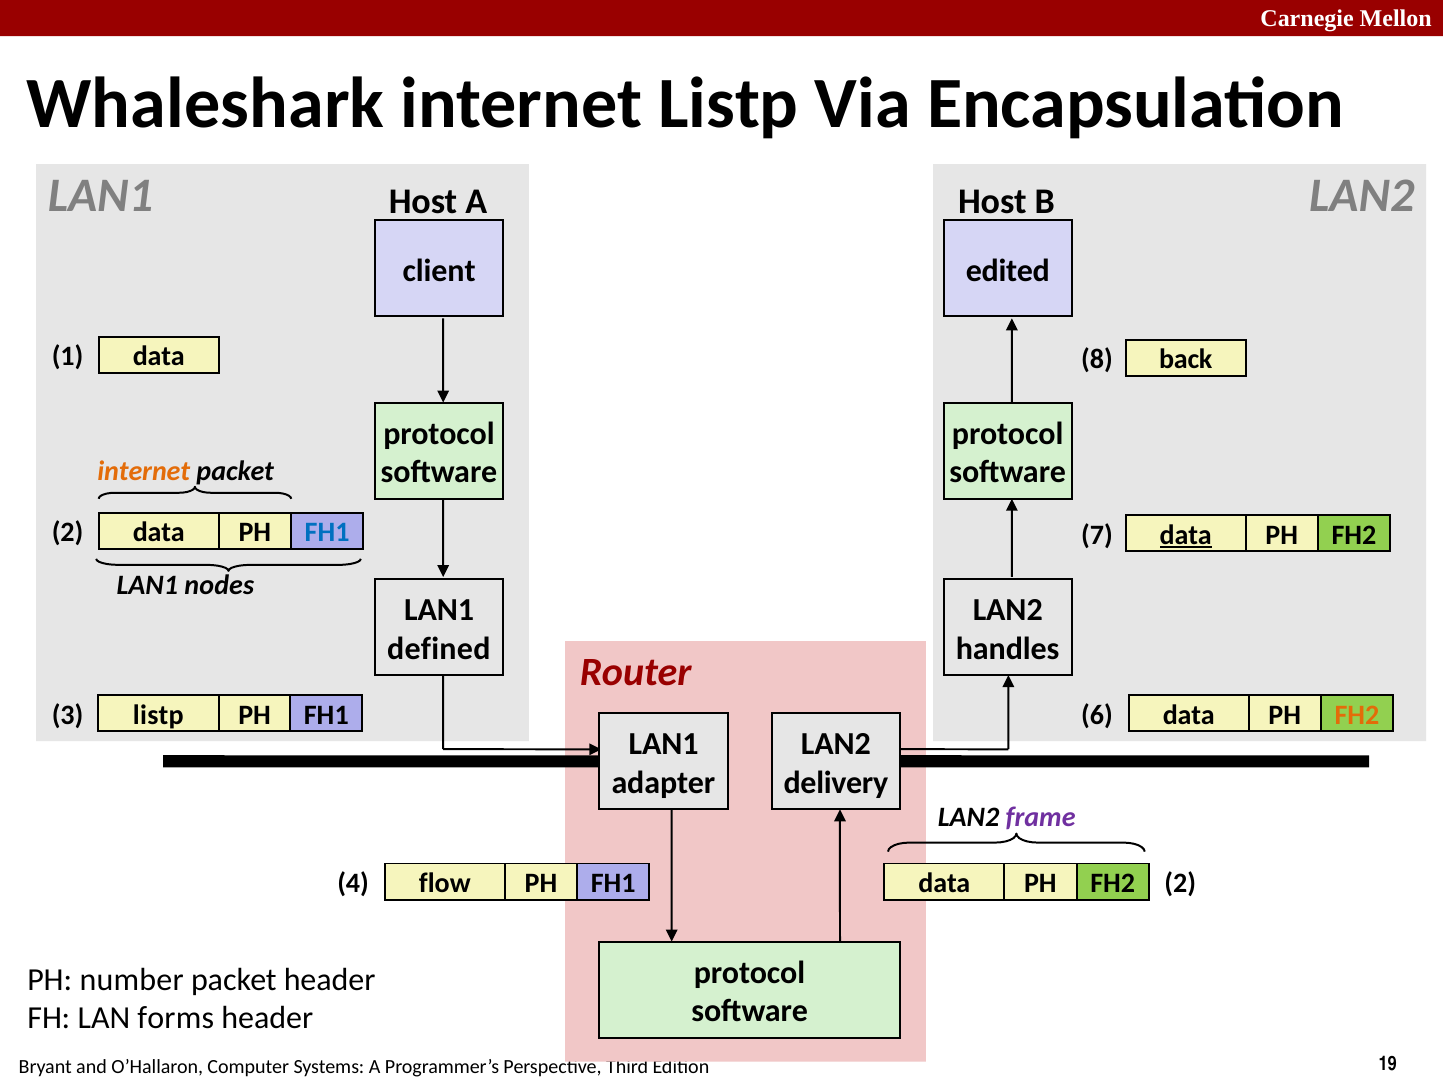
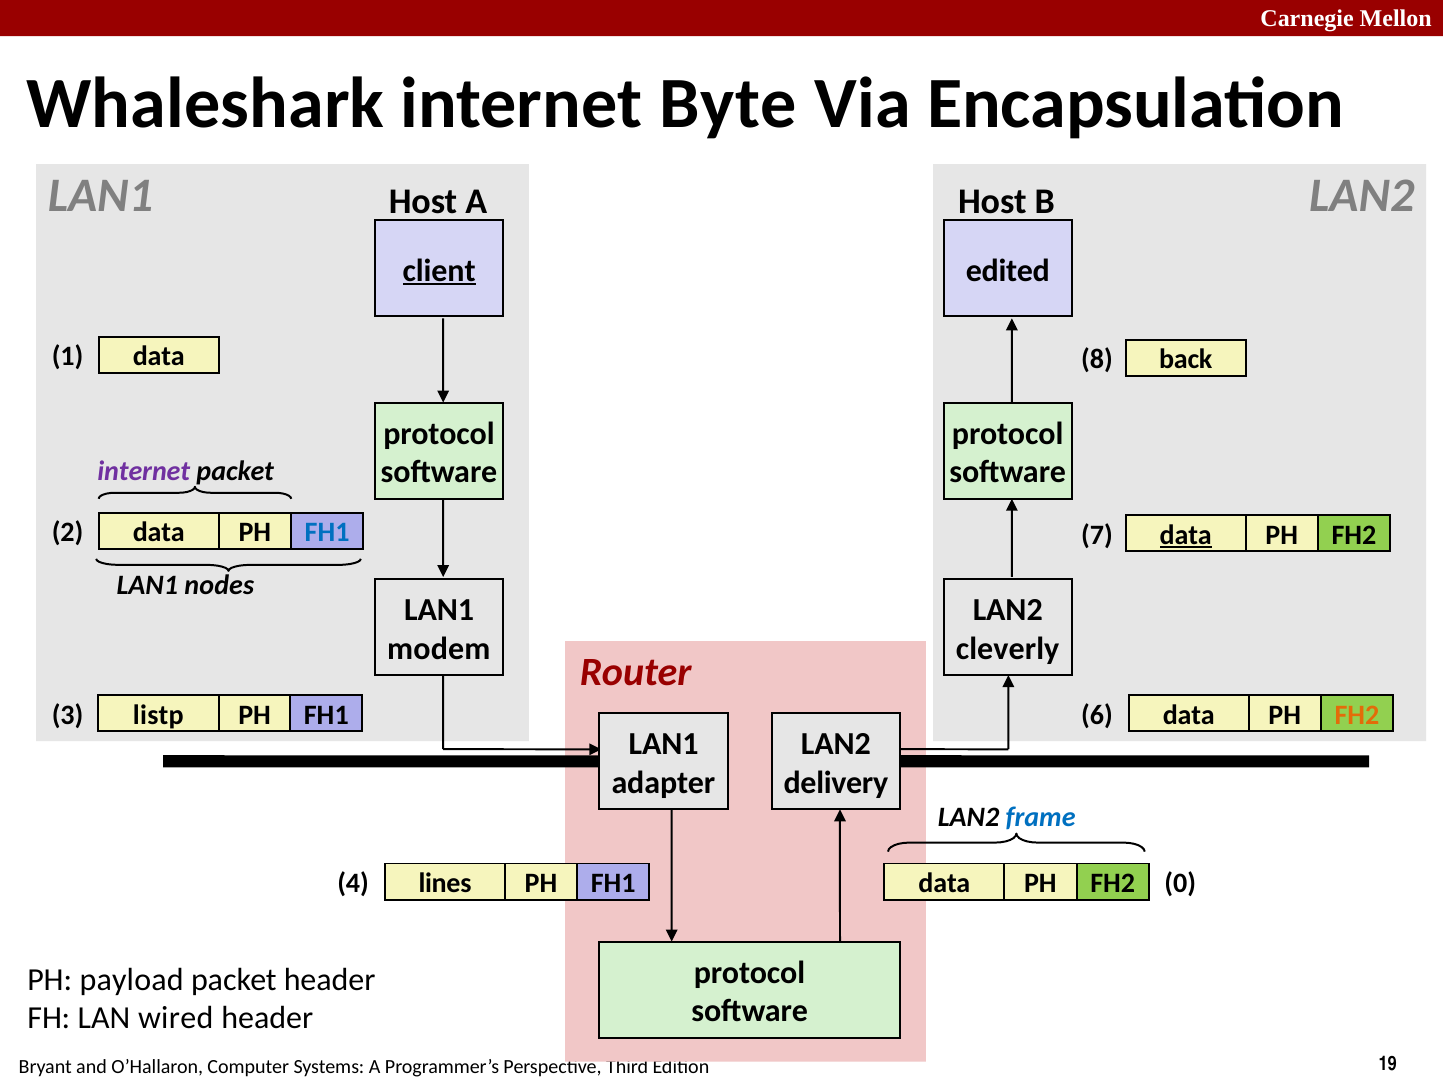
internet Listp: Listp -> Byte
client underline: none -> present
internet at (144, 471) colour: orange -> purple
defined: defined -> modem
handles: handles -> cleverly
frame colour: purple -> blue
flow: flow -> lines
FH2 2: 2 -> 0
number: number -> payload
forms: forms -> wired
